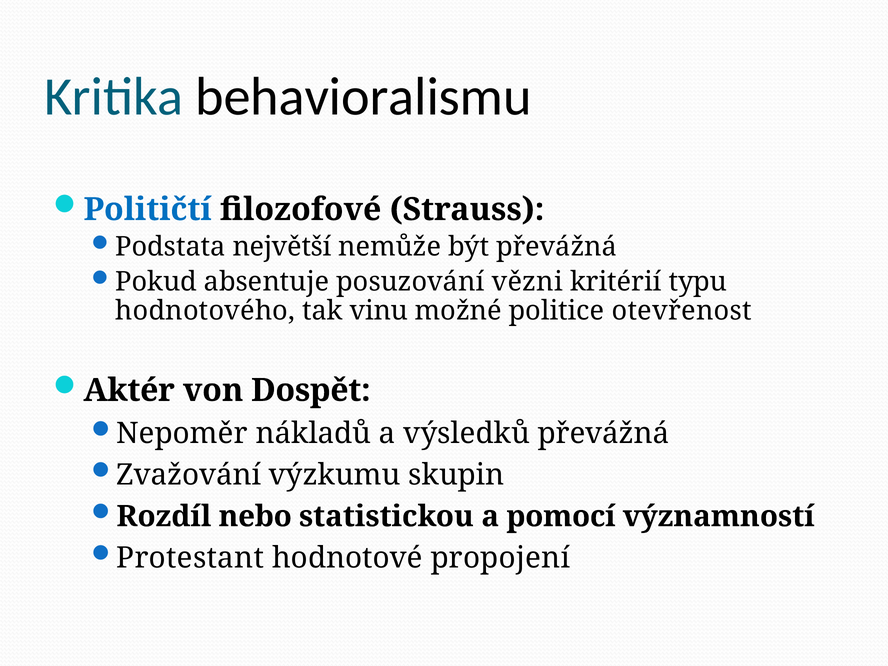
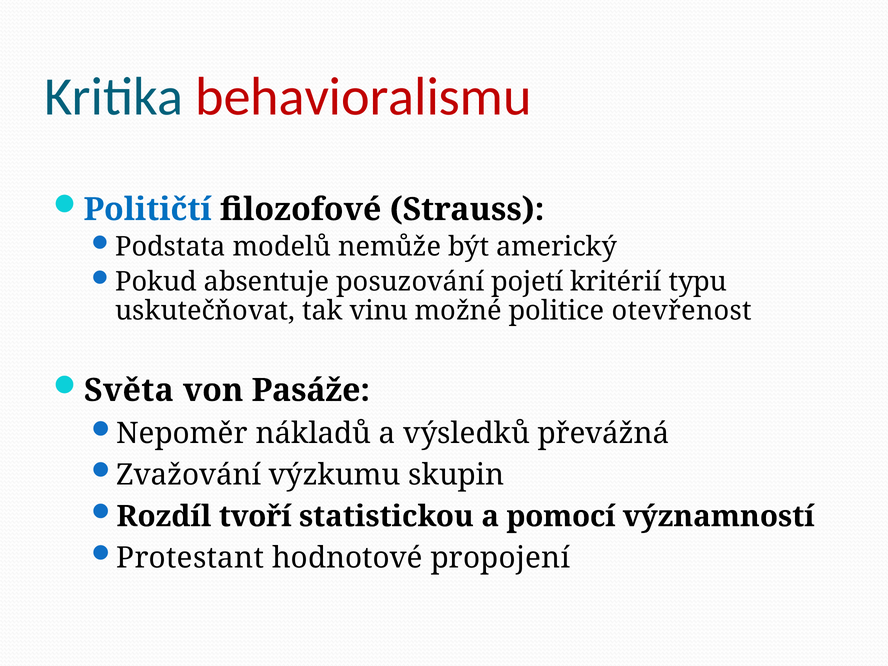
behavioralismu colour: black -> red
největší: největší -> modelů
být převážná: převážná -> americký
vězni: vězni -> pojetí
hodnotového: hodnotového -> uskutečňovat
Aktér: Aktér -> Světa
Dospět: Dospět -> Pasáže
nebo: nebo -> tvoří
